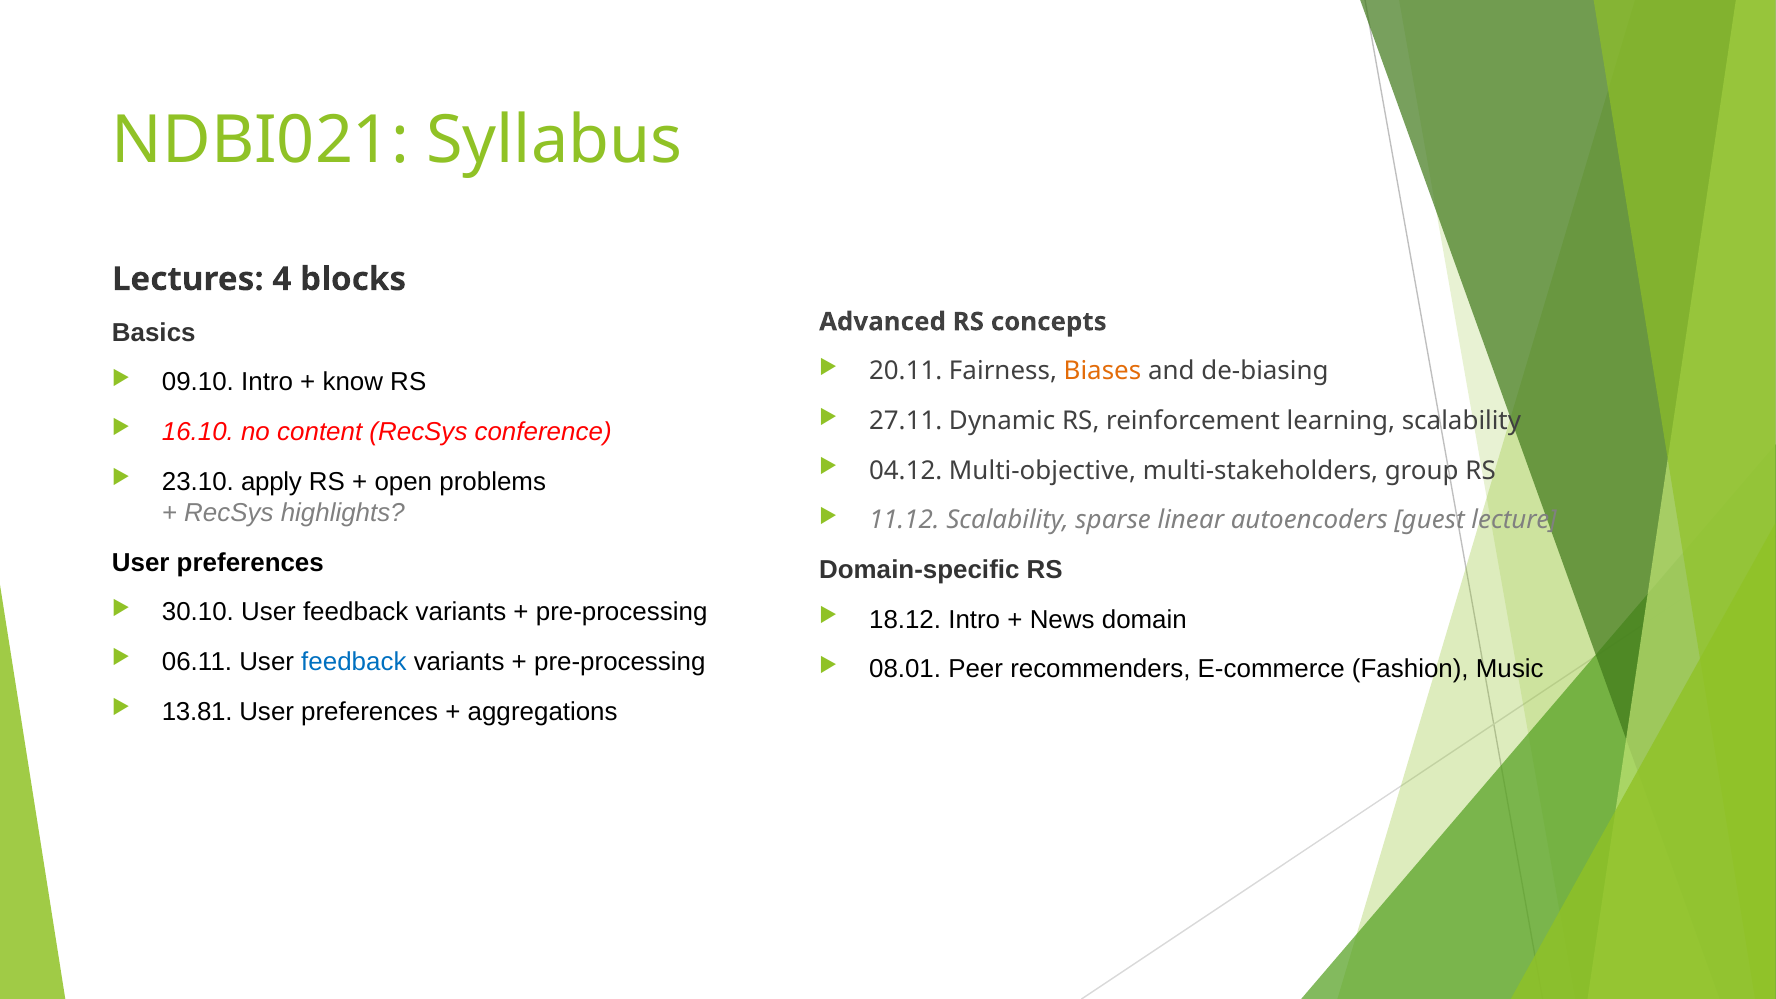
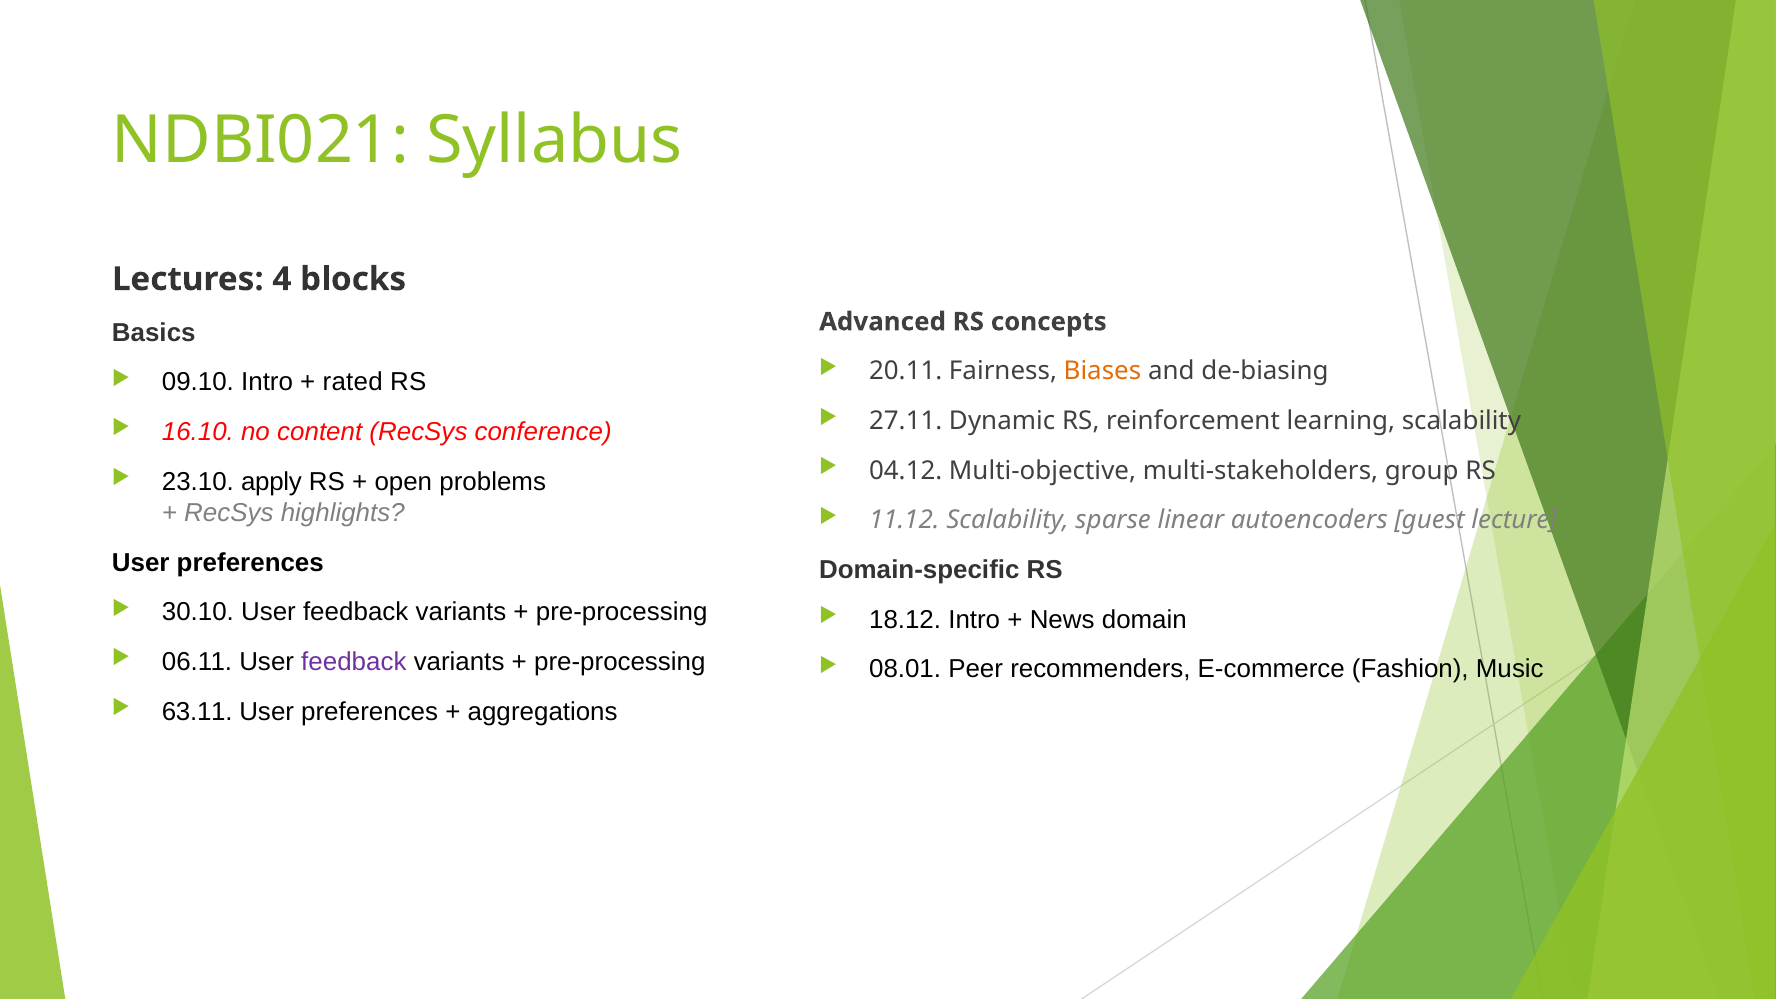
know: know -> rated
feedback at (354, 662) colour: blue -> purple
13.81: 13.81 -> 63.11
